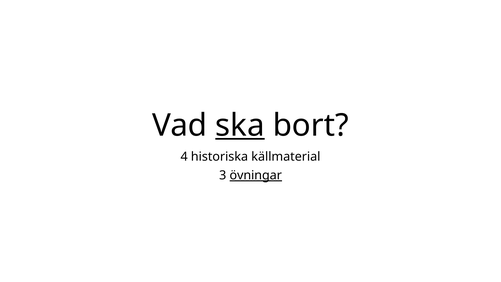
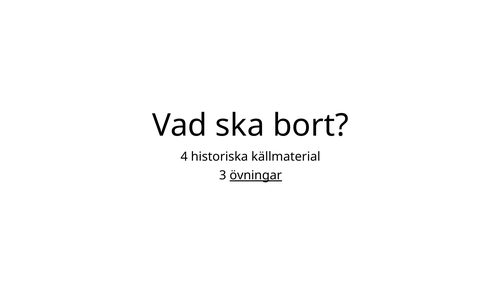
ska underline: present -> none
